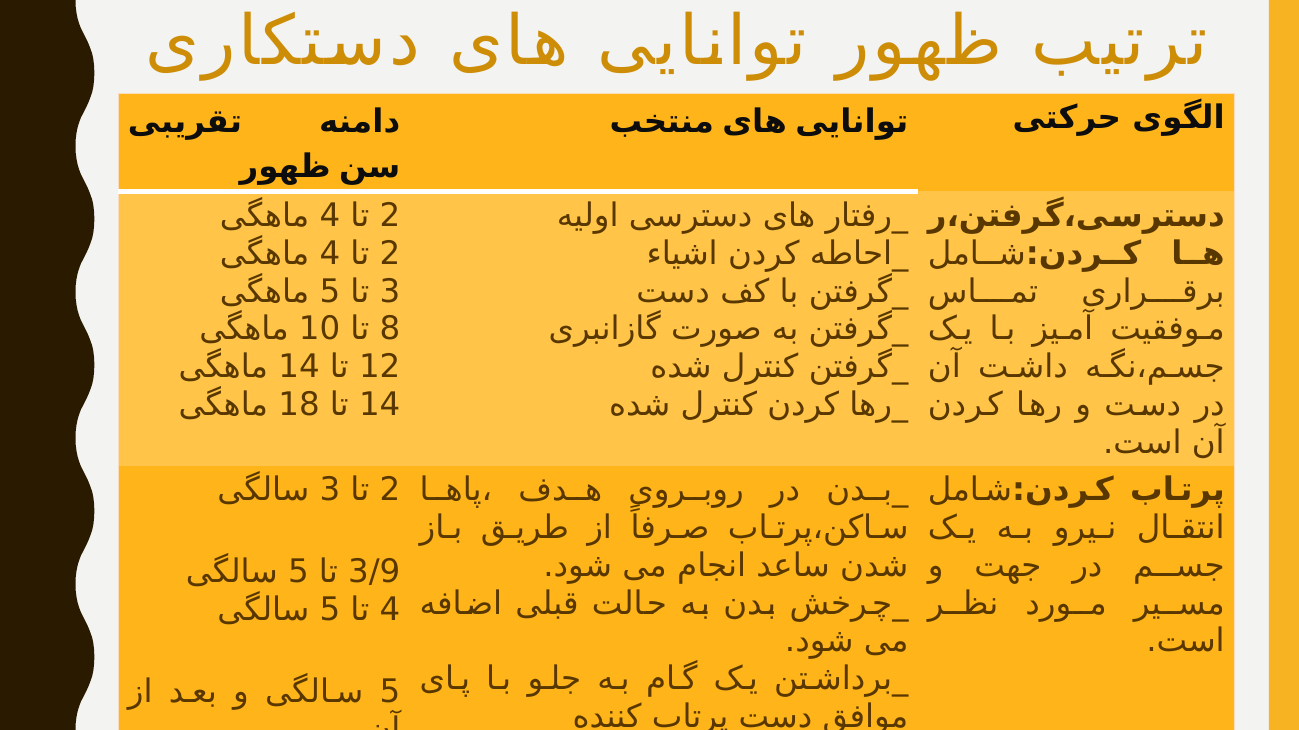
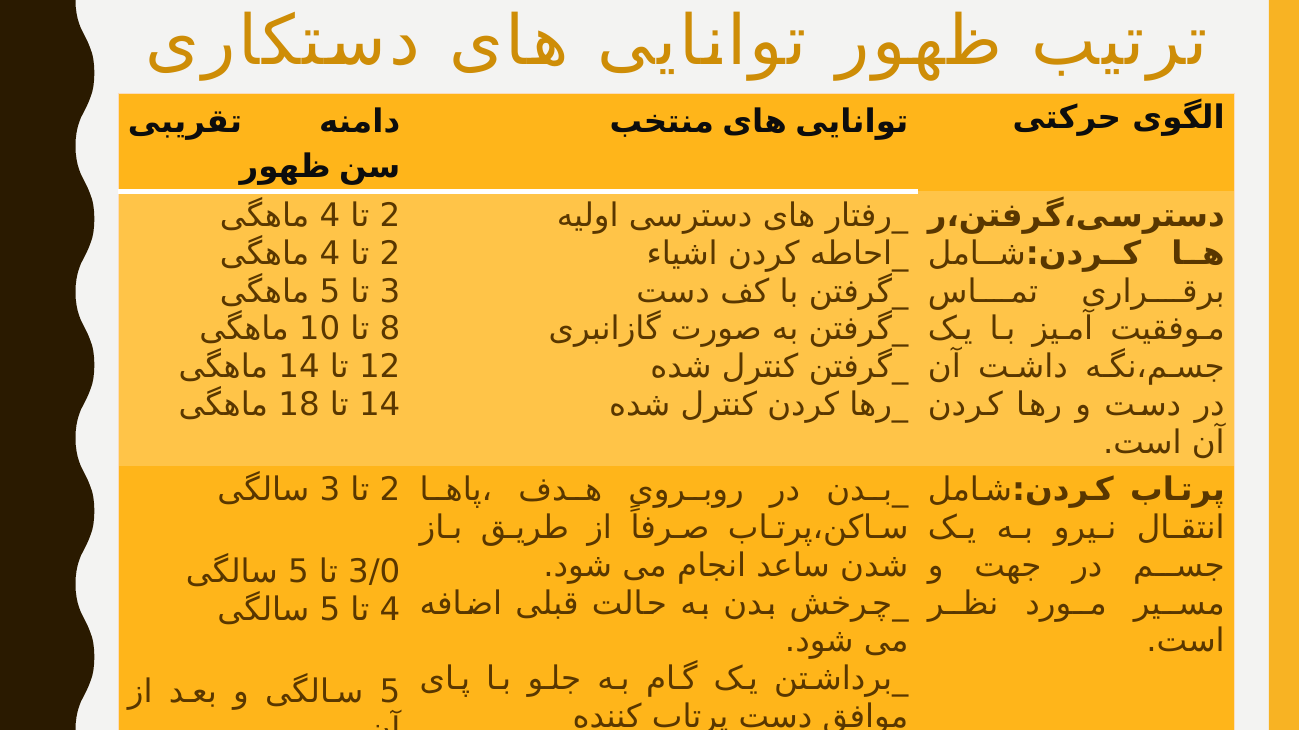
3/9: 3/9 -> 3/0
